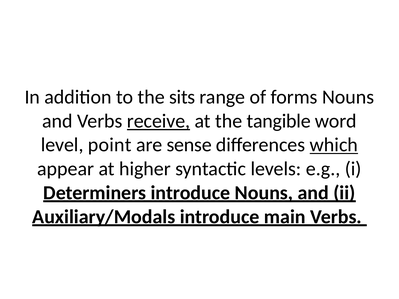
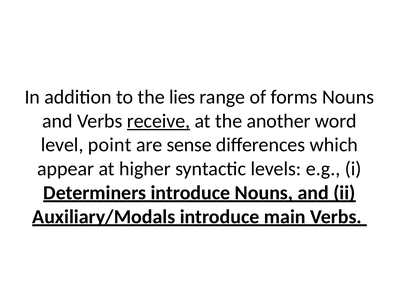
sits: sits -> lies
tangible: tangible -> another
which underline: present -> none
